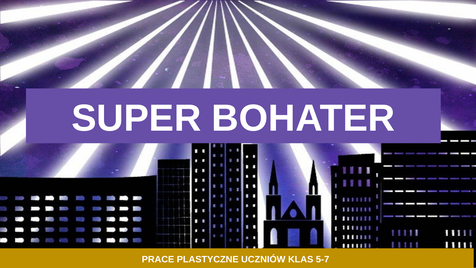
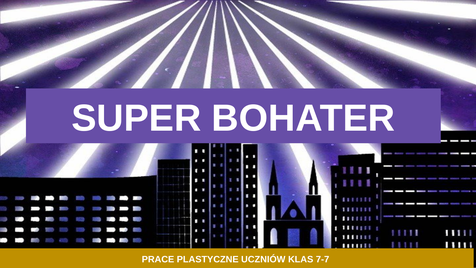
5-7: 5-7 -> 7-7
